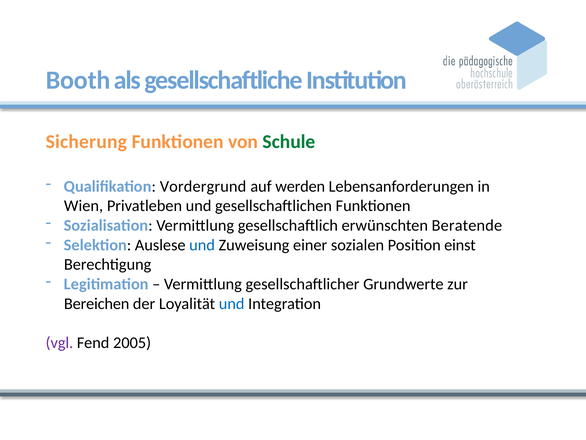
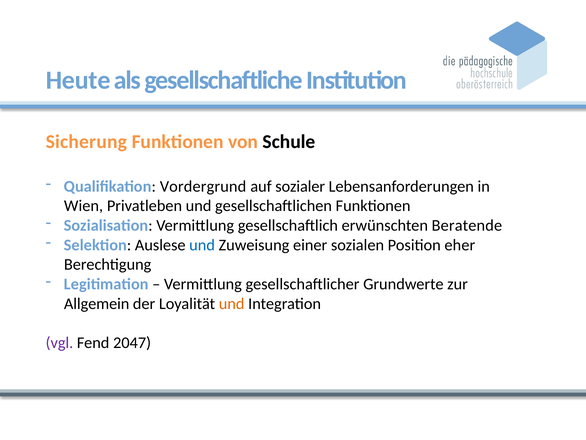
Booth: Booth -> Heute
Schule colour: green -> black
werden: werden -> sozialer
einst: einst -> eher
Bereichen: Bereichen -> Allgemein
und at (232, 303) colour: blue -> orange
2005: 2005 -> 2047
